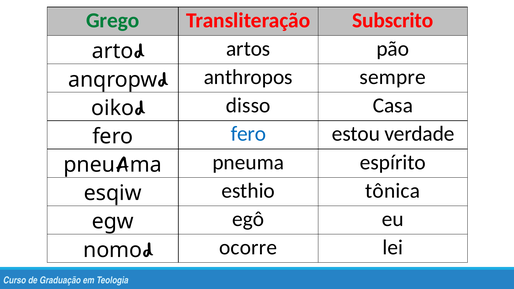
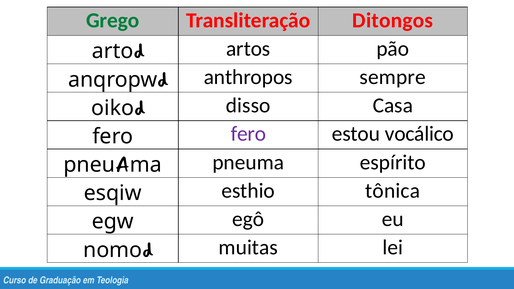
Subscrito: Subscrito -> Ditongos
fero colour: blue -> purple
verdade: verdade -> vocálico
ocorre: ocorre -> muitas
